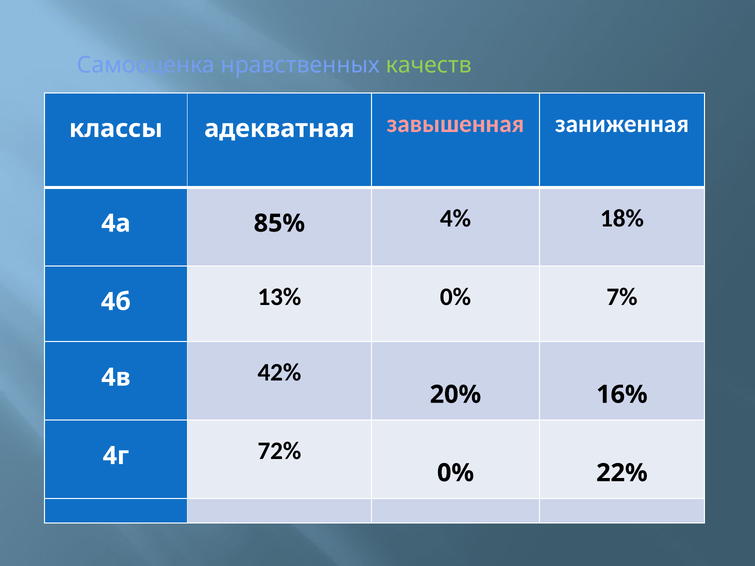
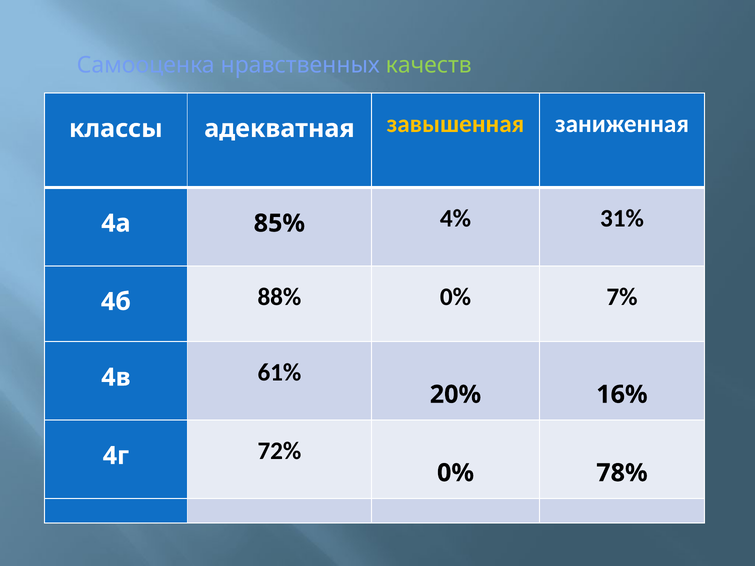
завышенная colour: pink -> yellow
18%: 18% -> 31%
13%: 13% -> 88%
42%: 42% -> 61%
22%: 22% -> 78%
